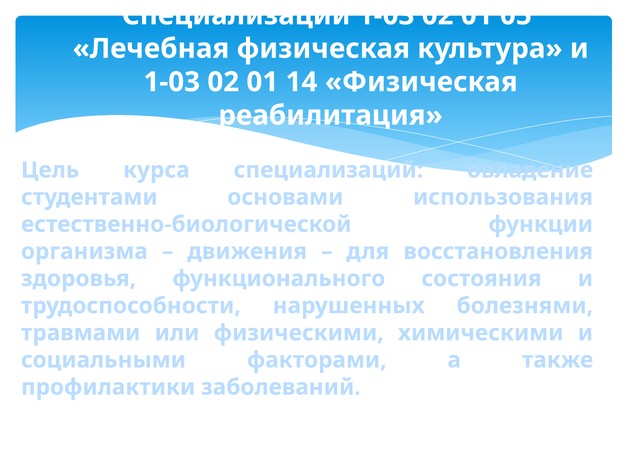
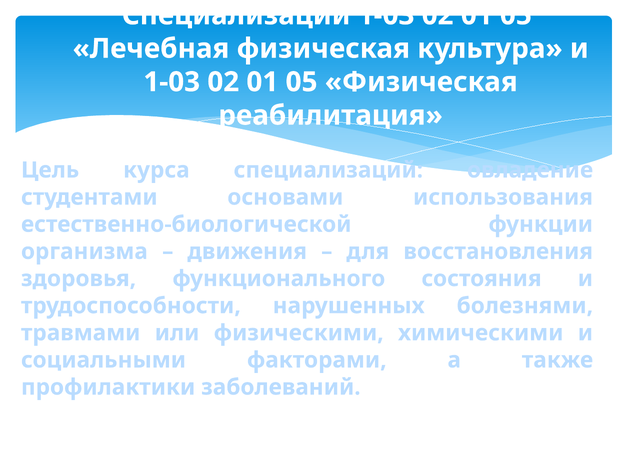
14 at (302, 82): 14 -> 05
